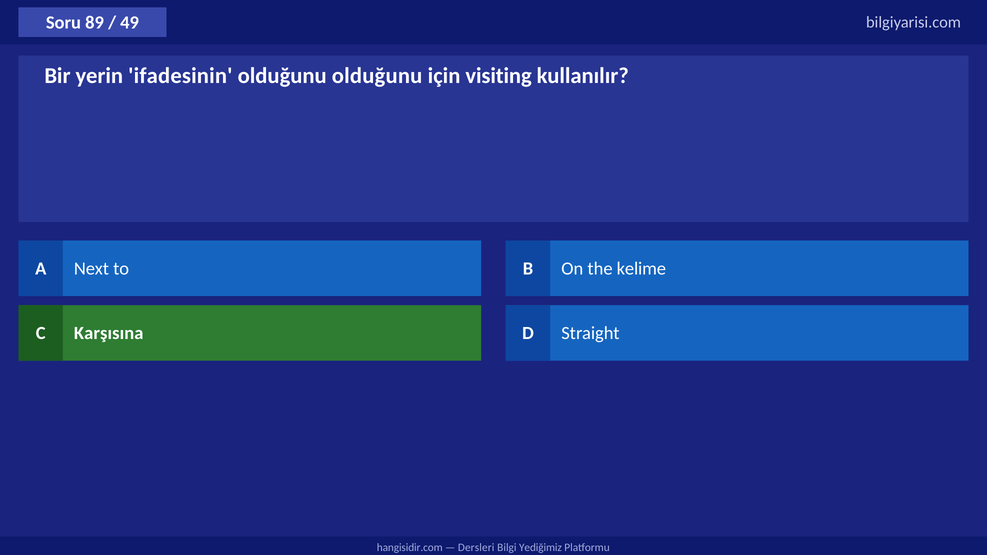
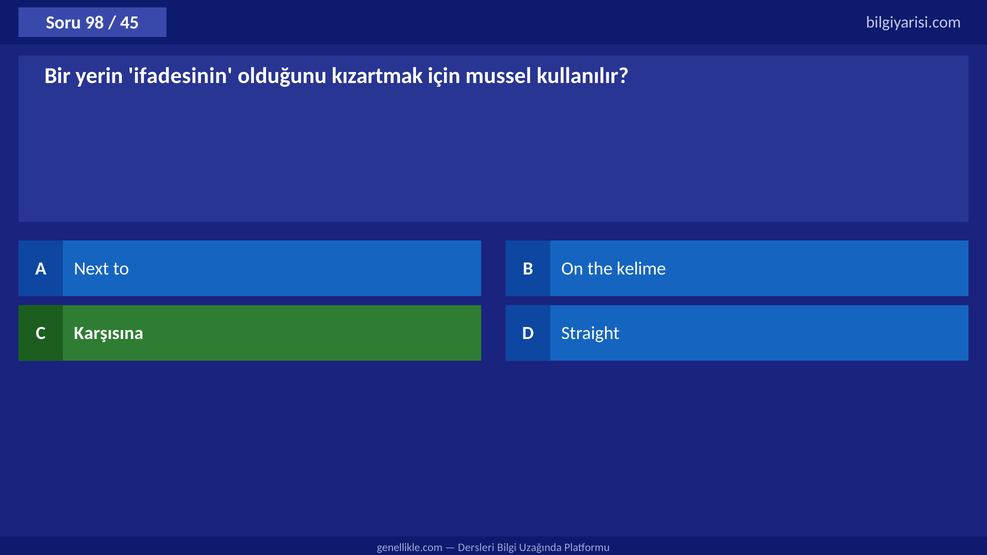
89: 89 -> 98
49: 49 -> 45
olduğunu olduğunu: olduğunu -> kızartmak
visiting: visiting -> mussel
hangisidir.com: hangisidir.com -> genellikle.com
Yediğimiz: Yediğimiz -> Uzağında
